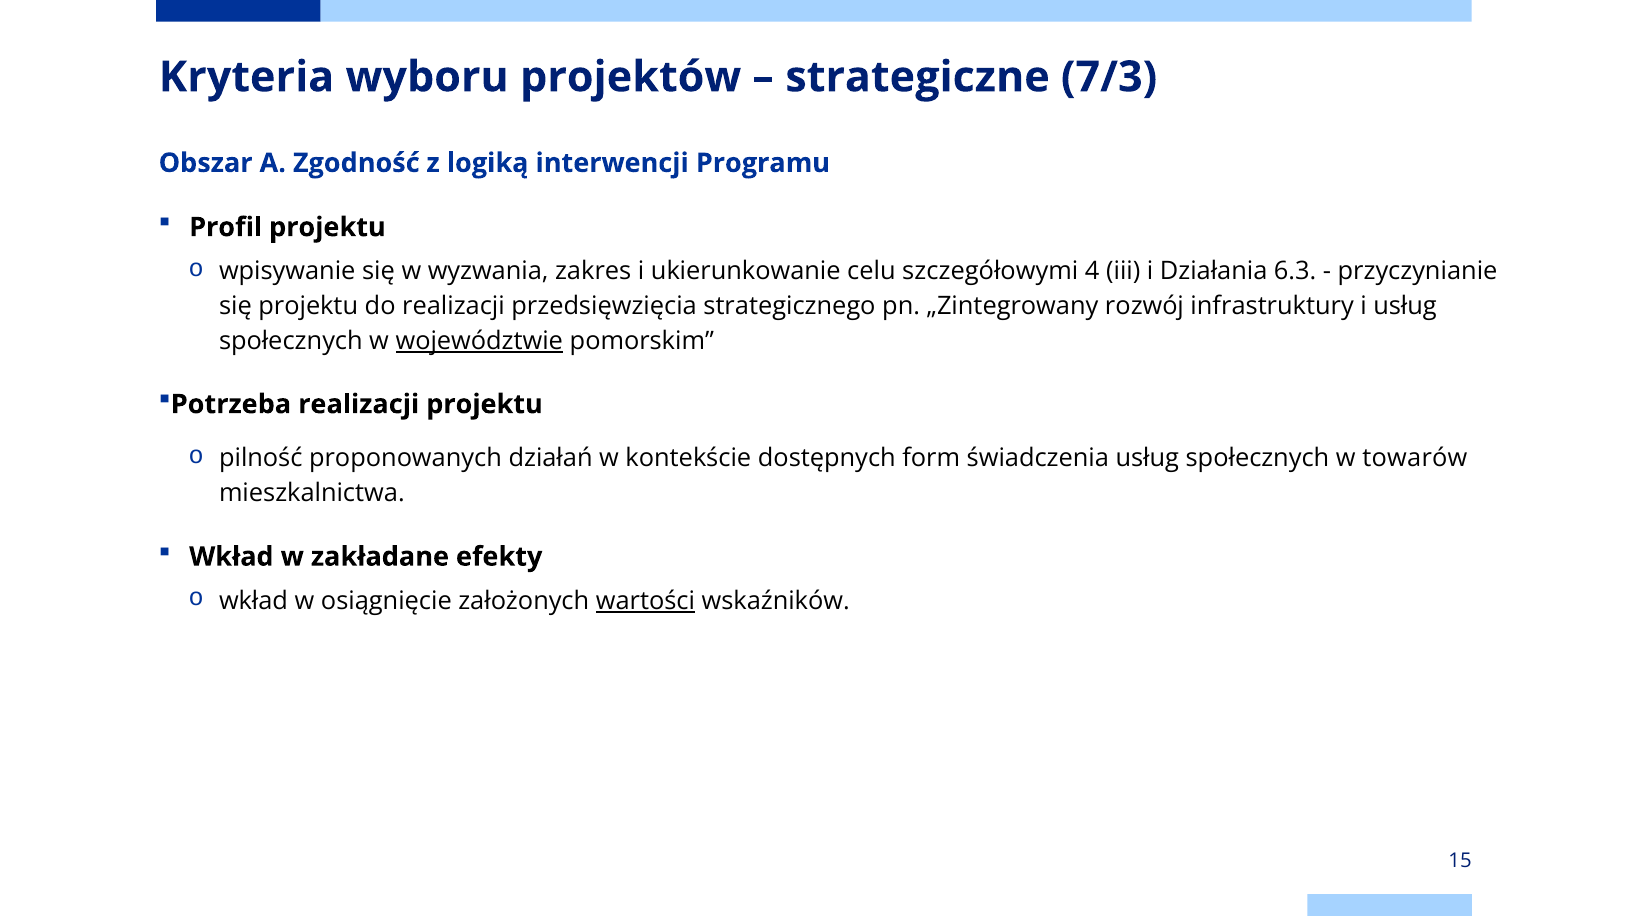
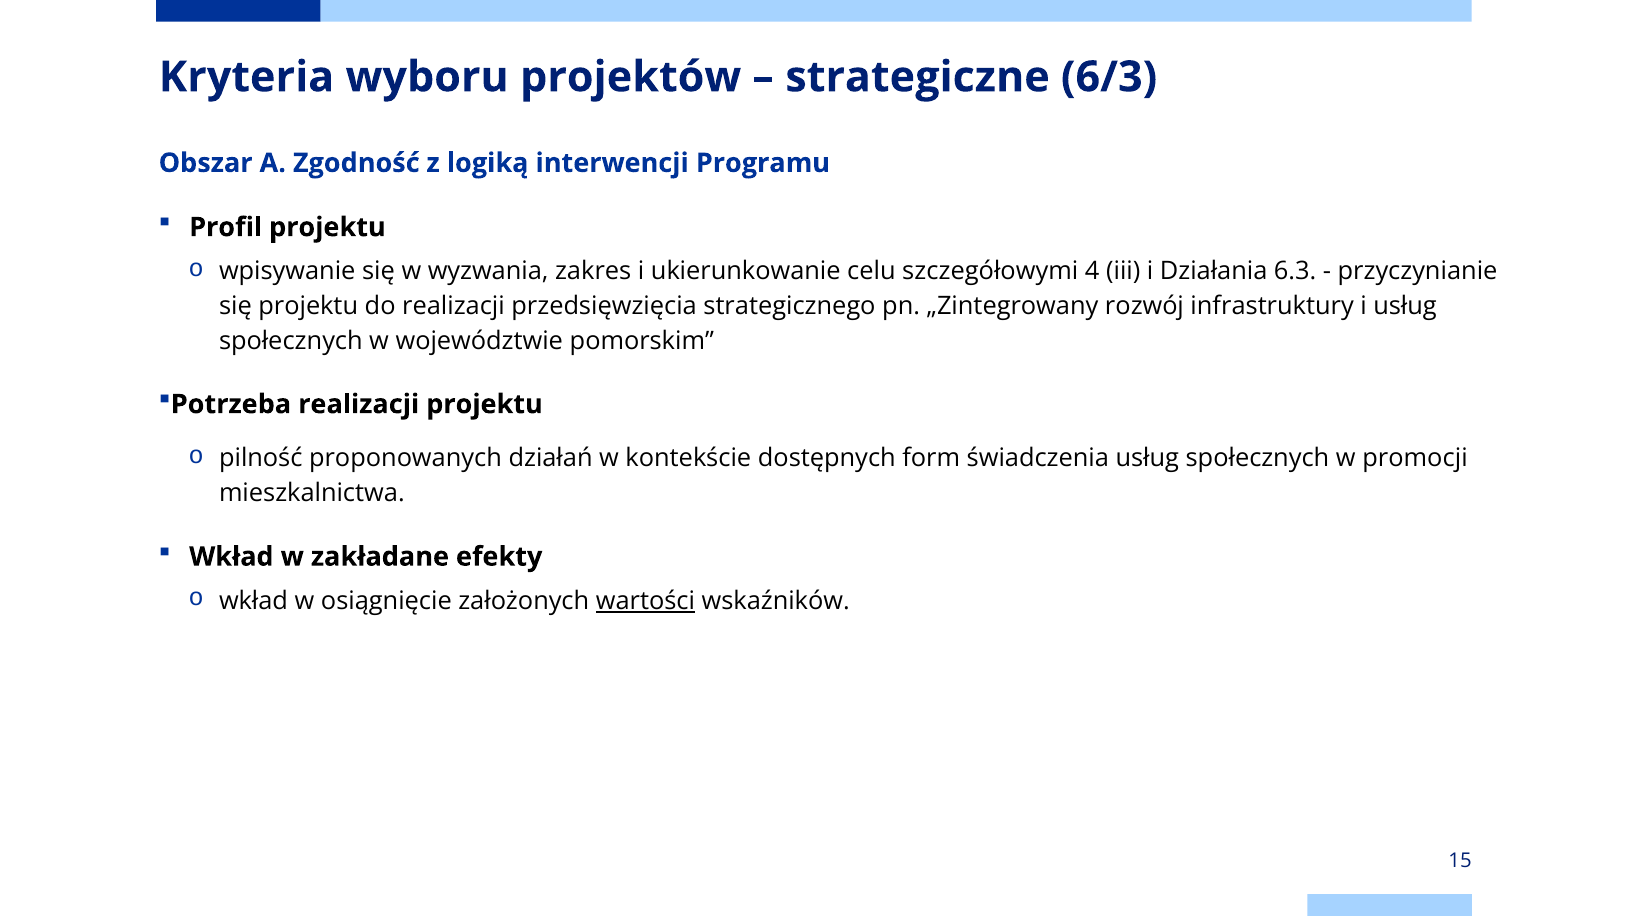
7/3: 7/3 -> 6/3
województwie underline: present -> none
towarów: towarów -> promocji
